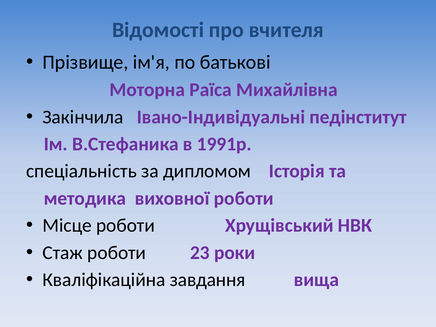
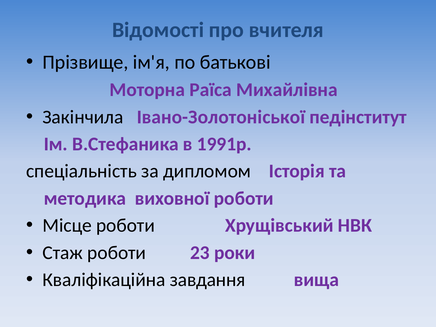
Івано-Індивідуальні: Івано-Індивідуальні -> Івано-Золотоніської
